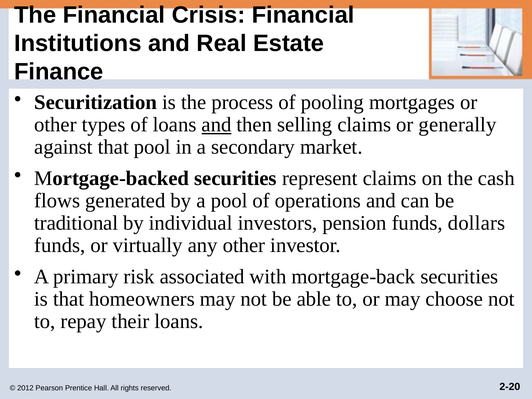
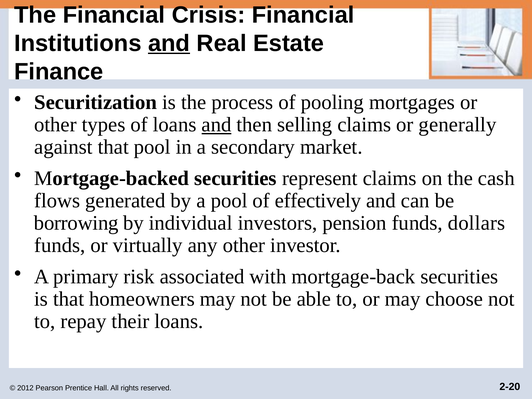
and at (169, 43) underline: none -> present
operations: operations -> effectively
traditional: traditional -> borrowing
